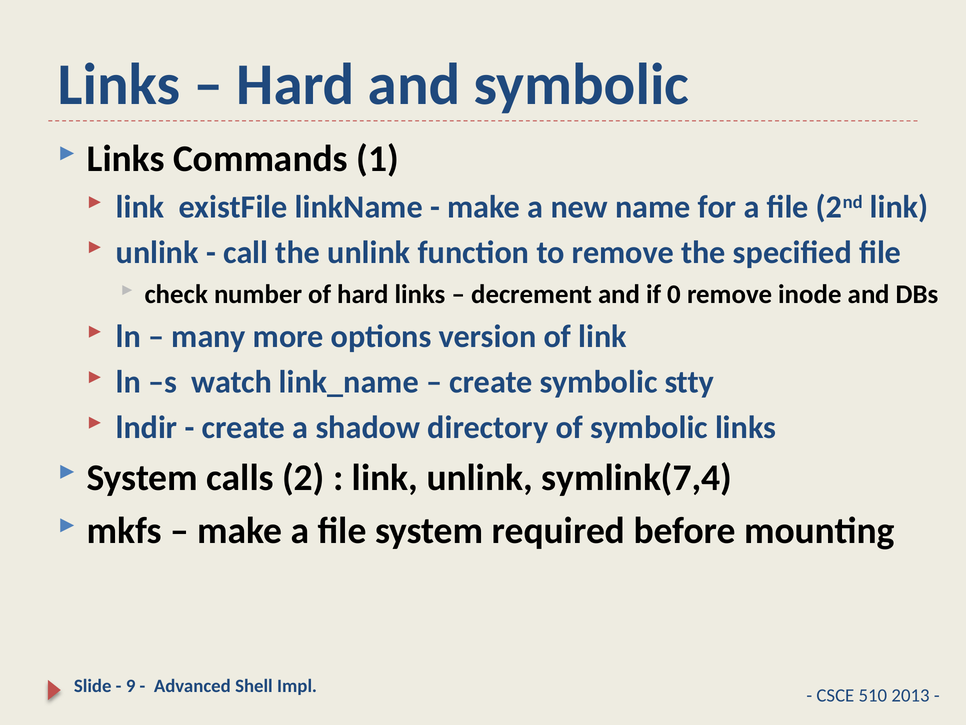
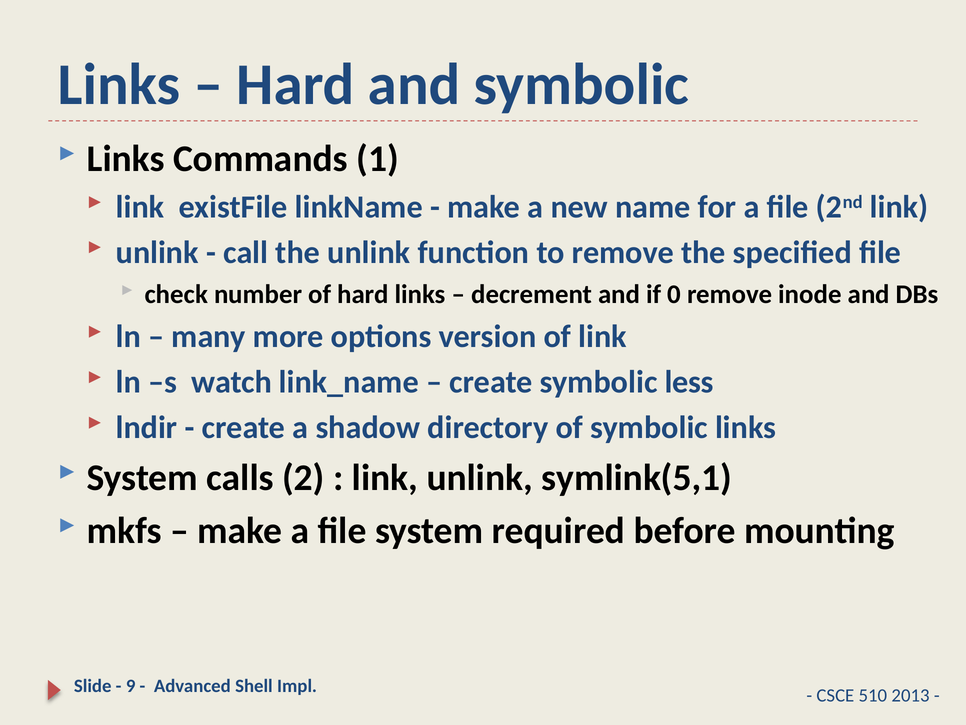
stty: stty -> less
symlink(7,4: symlink(7,4 -> symlink(5,1
